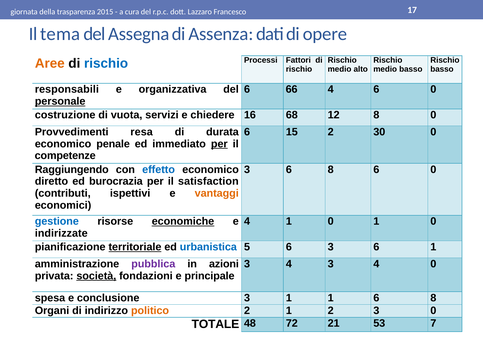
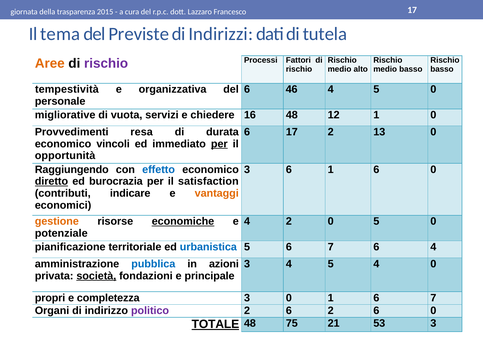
Assegna: Assegna -> Previste
Assenza: Assenza -> Indirizzi
opere: opere -> tutela
rischio at (106, 63) colour: blue -> purple
responsabili: responsabili -> tempestività
66: 66 -> 46
6 at (376, 89): 6 -> 5
personale underline: present -> none
costruzione: costruzione -> migliorative
16 68: 68 -> 48
12 8: 8 -> 1
6 15: 15 -> 17
30: 30 -> 13
penale: penale -> vincoli
competenze: competenze -> opportunità
3 6 8: 8 -> 1
diretto underline: none -> present
ispettivi: ispettivi -> indicare
gestione colour: blue -> orange
4 1: 1 -> 2
0 1: 1 -> 5
indirizzate: indirizzate -> potenziale
territoriale underline: present -> none
5 6 3: 3 -> 7
6 1: 1 -> 4
pubblica colour: purple -> blue
3 4 3: 3 -> 5
spesa: spesa -> propri
conclusione: conclusione -> completezza
3 1: 1 -> 0
1 6 8: 8 -> 7
politico colour: orange -> purple
1 at (289, 311): 1 -> 6
3 at (376, 311): 3 -> 6
TOTALE underline: none -> present
72: 72 -> 75
53 7: 7 -> 3
